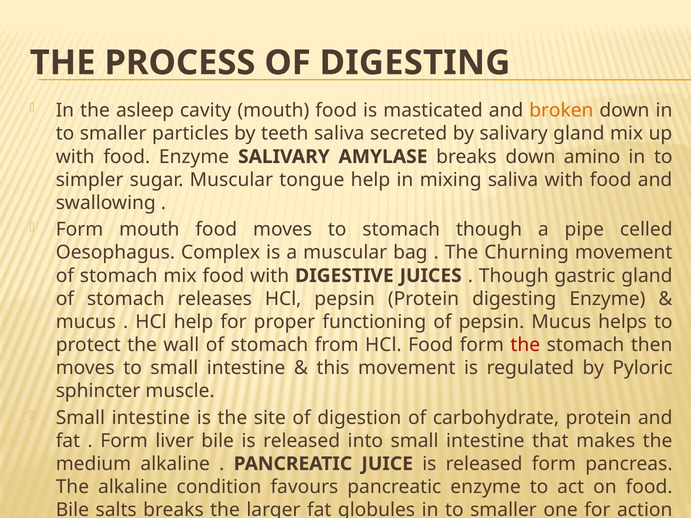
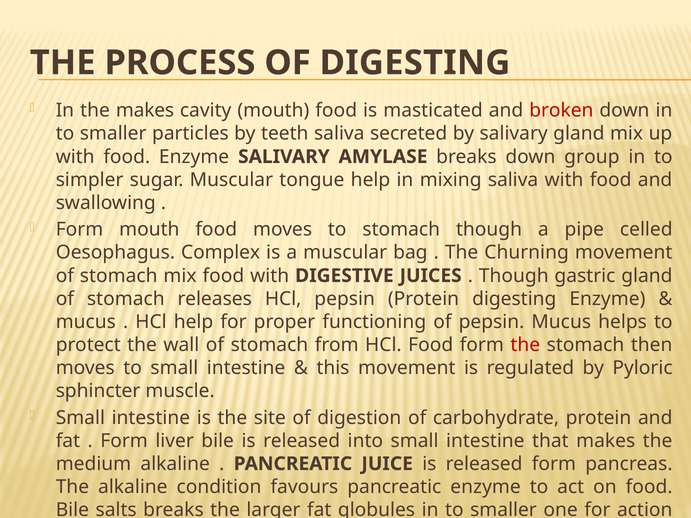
the asleep: asleep -> makes
broken colour: orange -> red
amino: amino -> group
